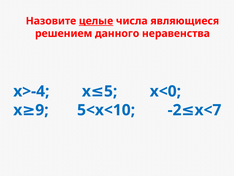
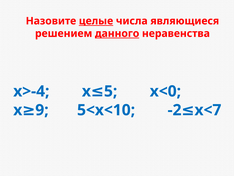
данного underline: none -> present
